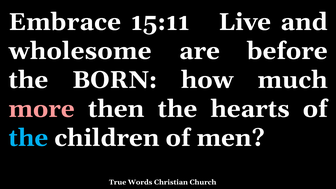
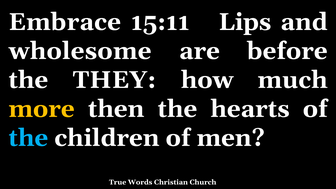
Live: Live -> Lips
BORN: BORN -> THEY
more colour: pink -> yellow
